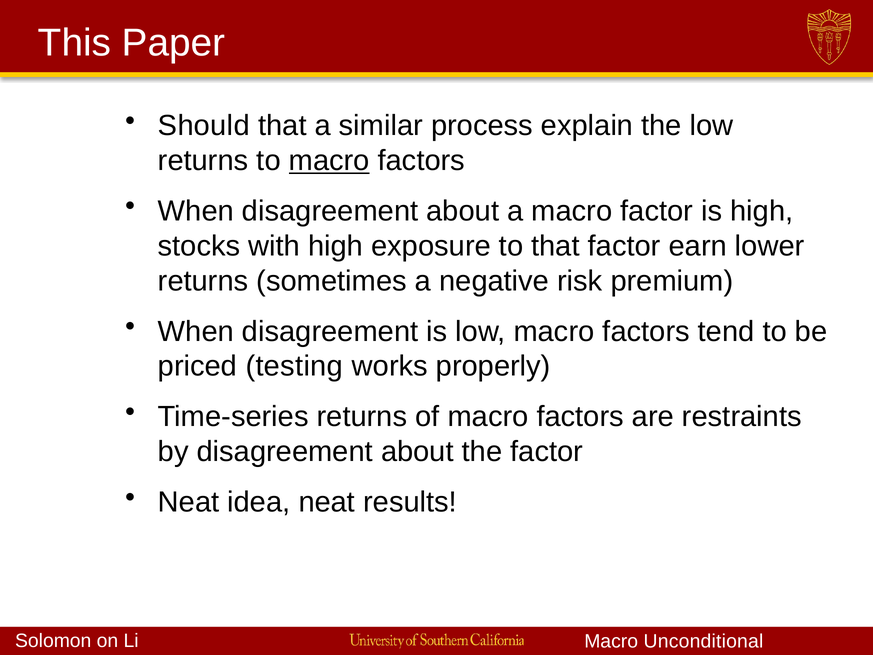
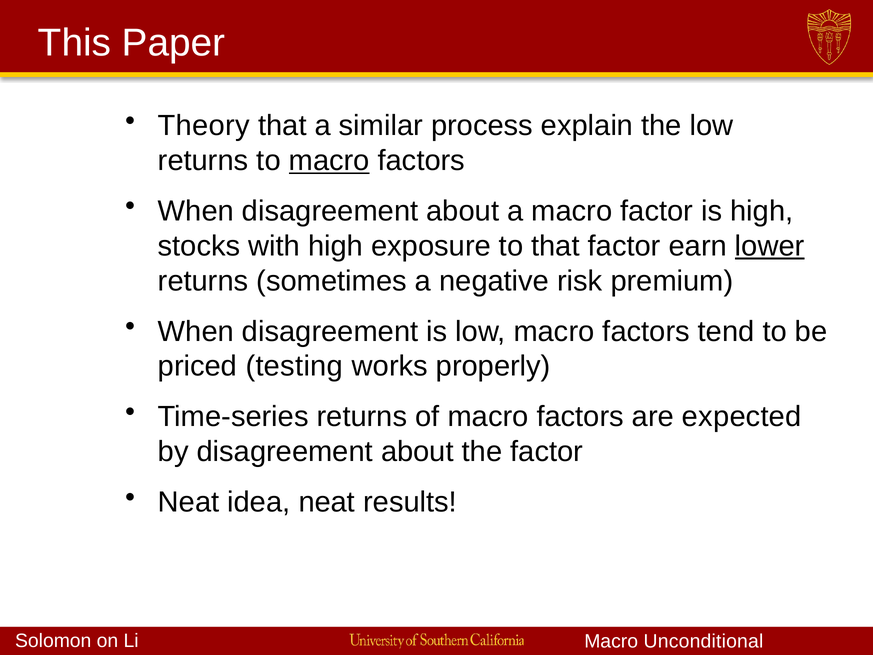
Should: Should -> Theory
lower underline: none -> present
restraints: restraints -> expected
